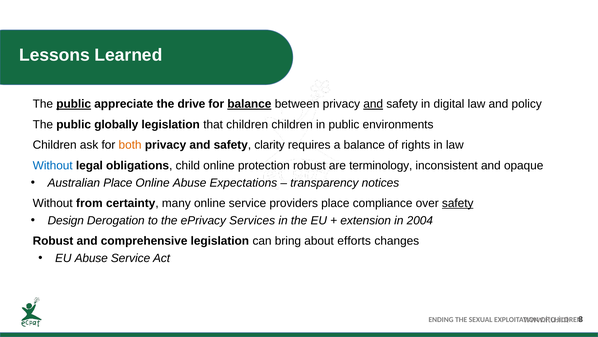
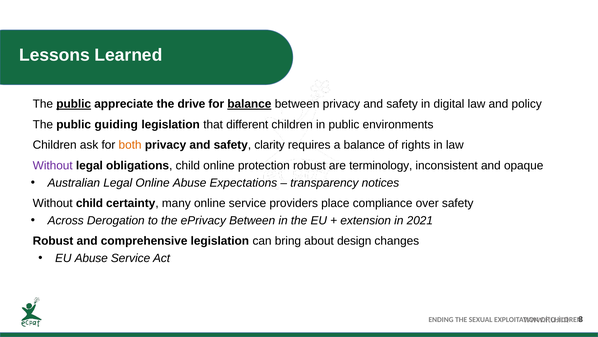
and at (373, 104) underline: present -> none
globally: globally -> guiding
that children: children -> different
Without at (53, 165) colour: blue -> purple
Australian Place: Place -> Legal
Without from: from -> child
safety at (458, 203) underline: present -> none
Design: Design -> Across
ePrivacy Services: Services -> Between
2004: 2004 -> 2021
efforts: efforts -> design
